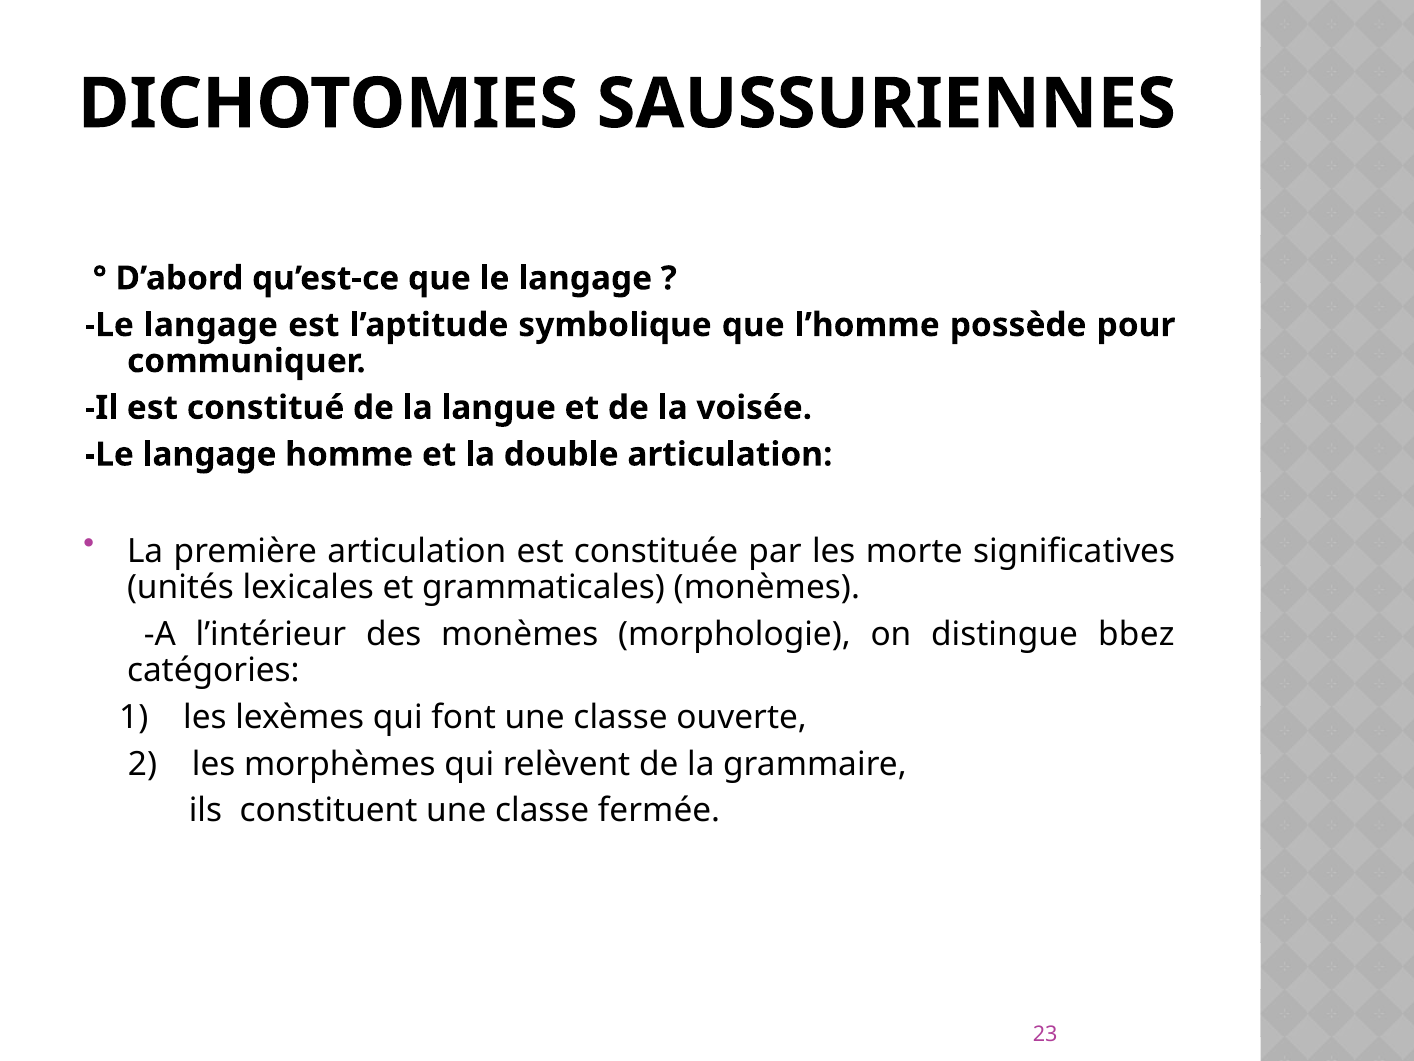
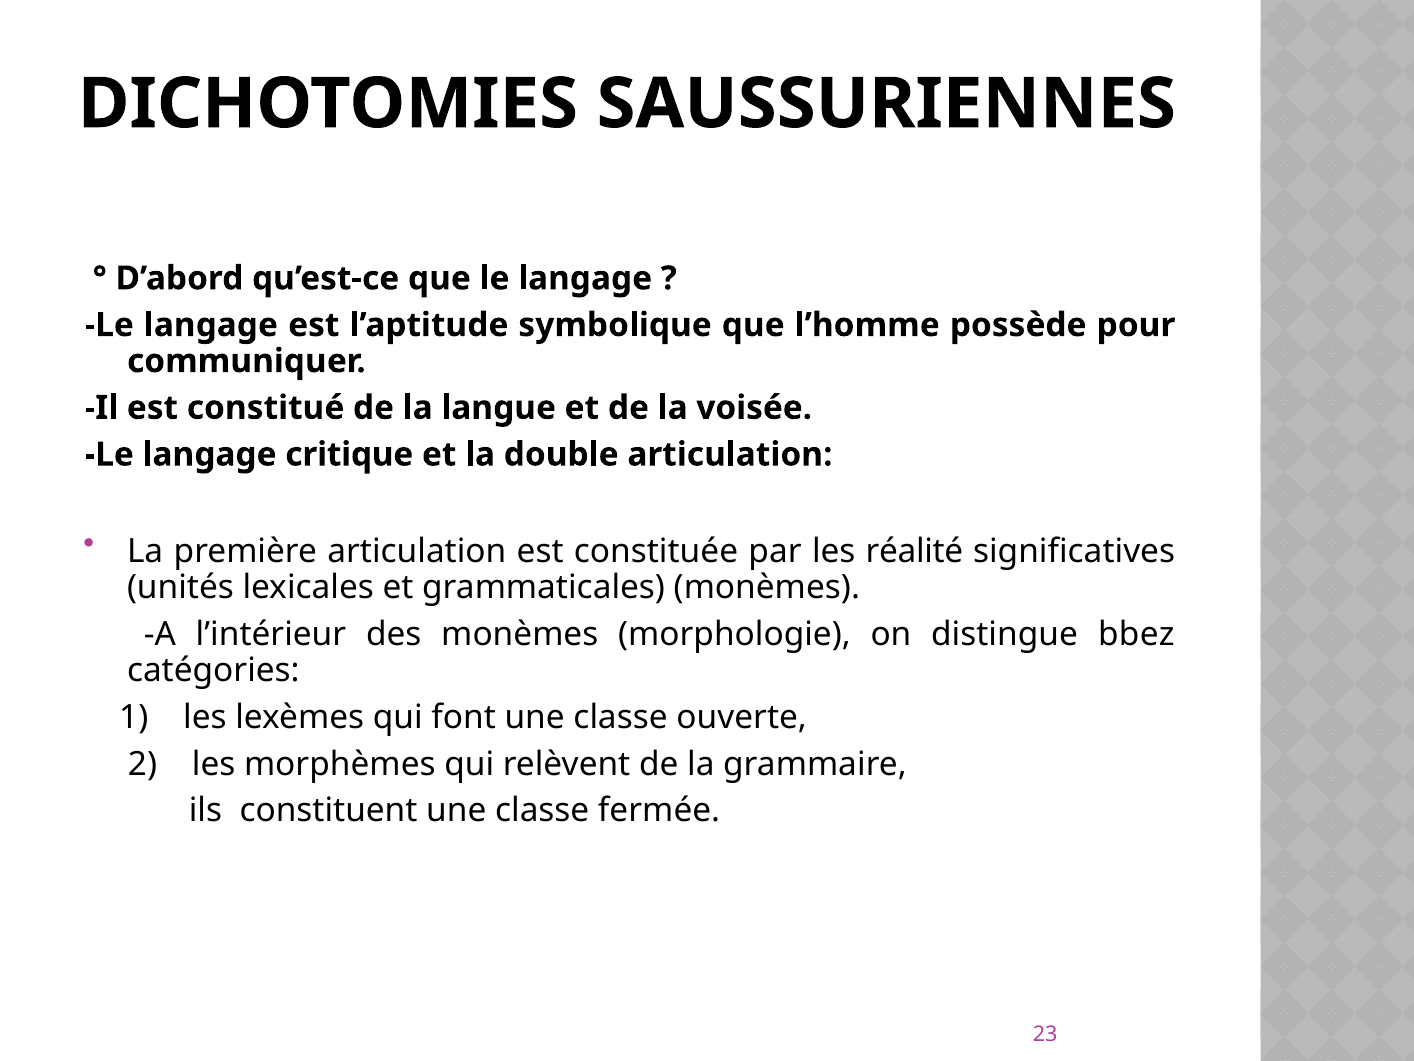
homme: homme -> critique
morte: morte -> réalité
